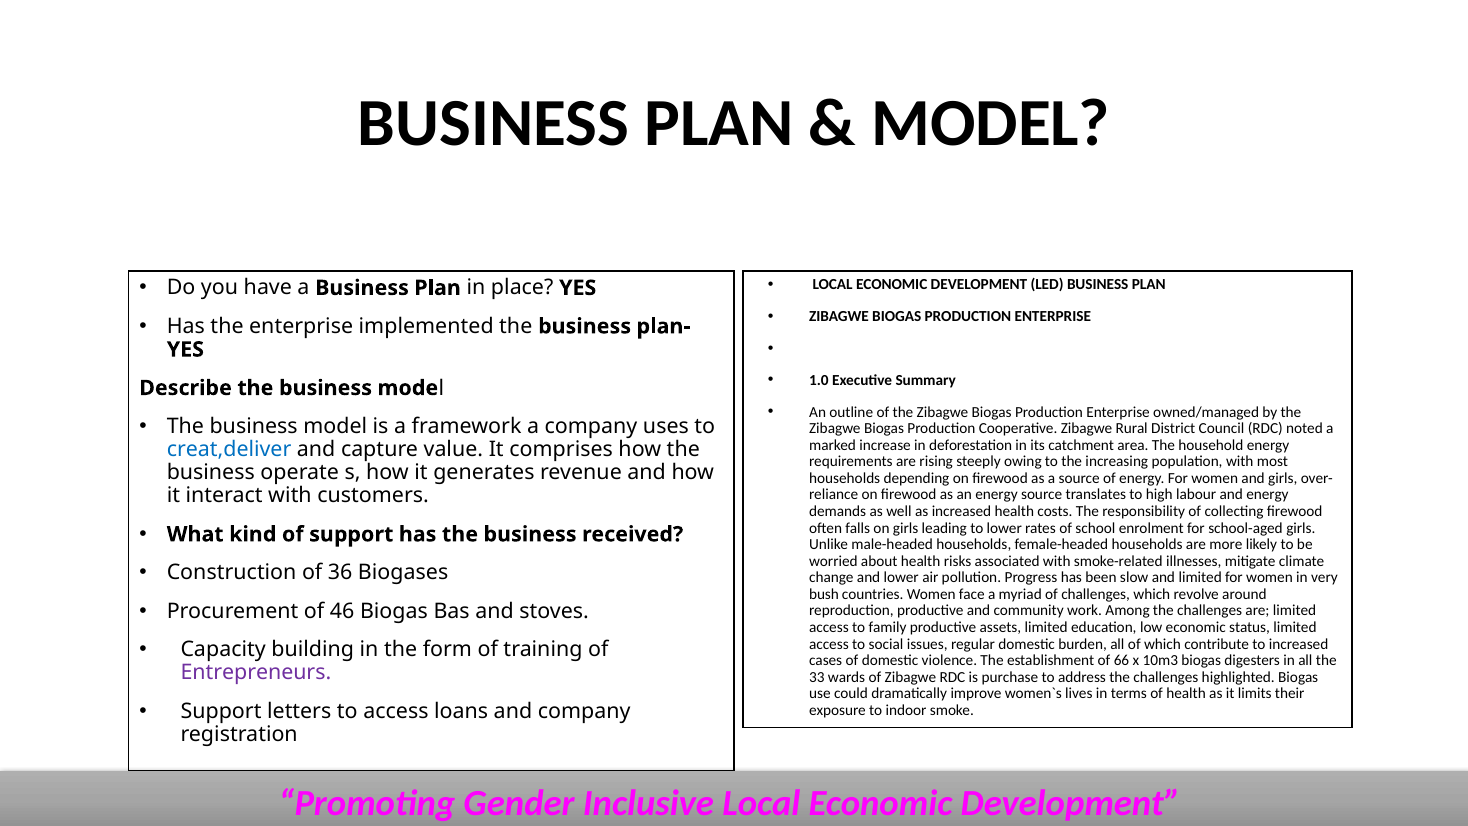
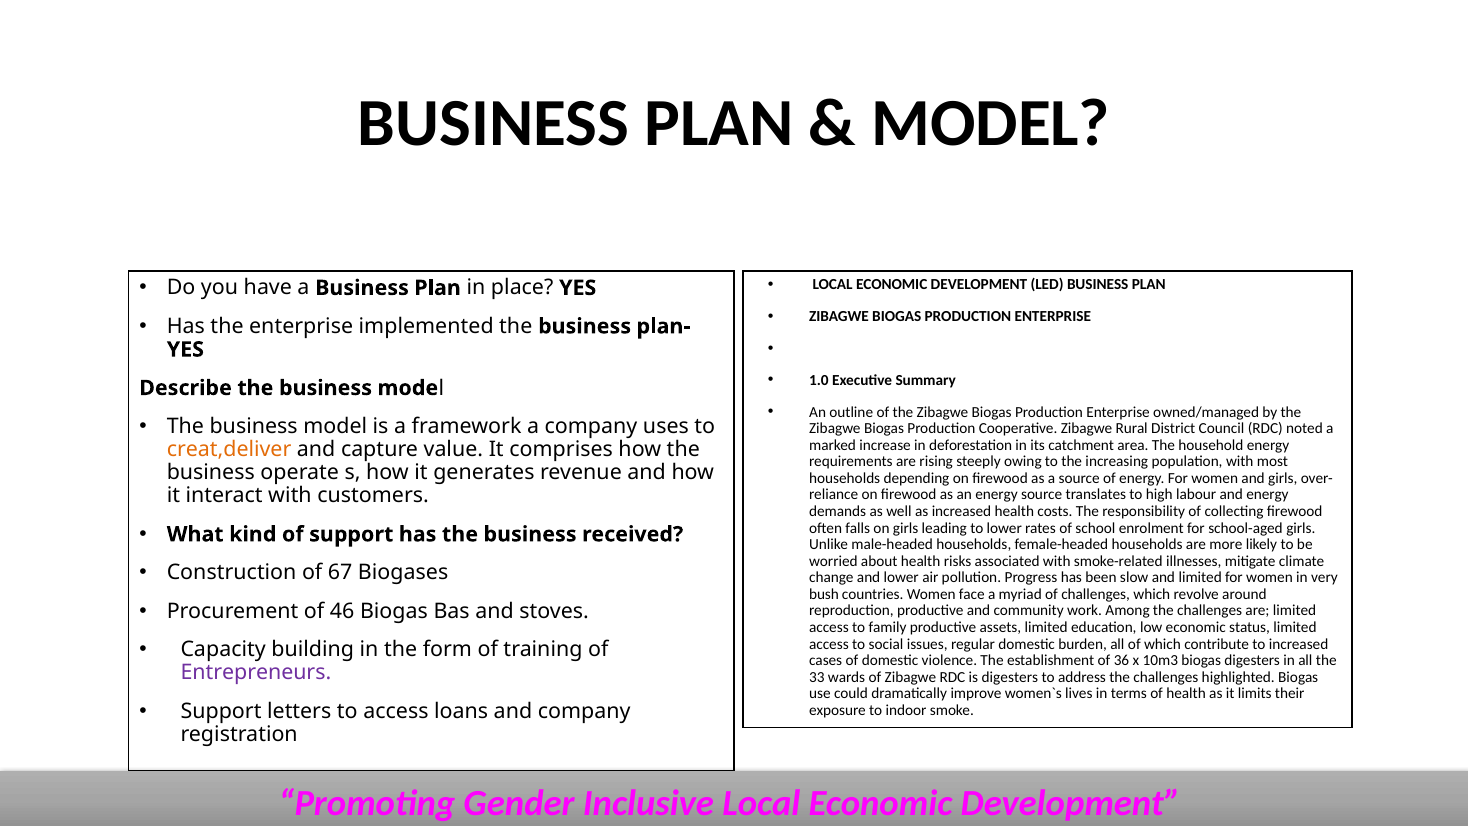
creat,deliver colour: blue -> orange
36: 36 -> 67
66: 66 -> 36
is purchase: purchase -> digesters
